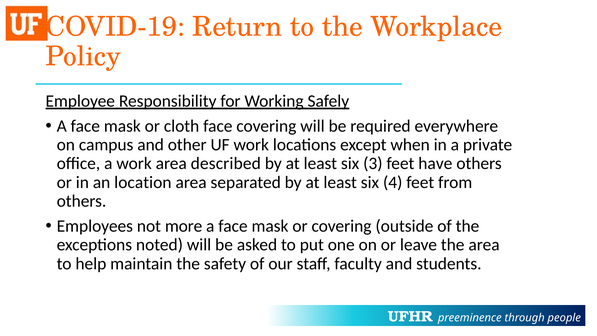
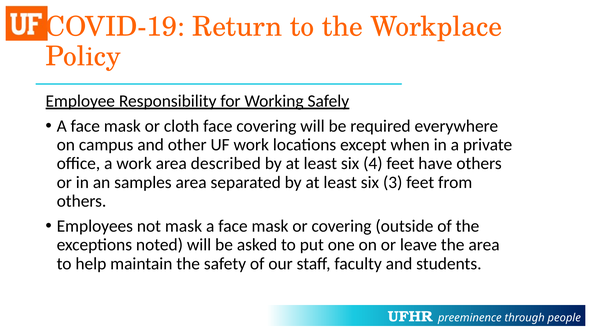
3: 3 -> 4
location: location -> samples
4: 4 -> 3
not more: more -> mask
